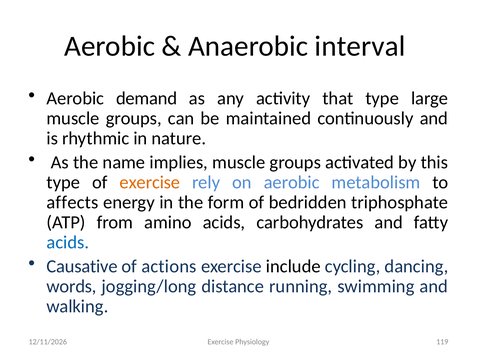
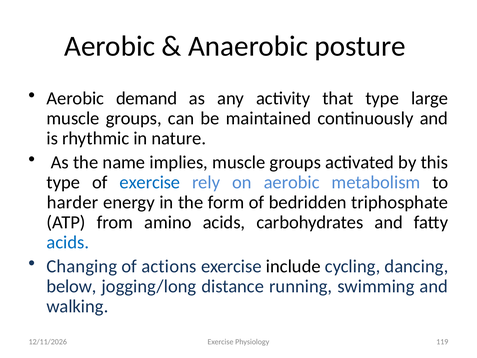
interval: interval -> posture
exercise at (150, 182) colour: orange -> blue
affects: affects -> harder
Causative: Causative -> Changing
words: words -> below
